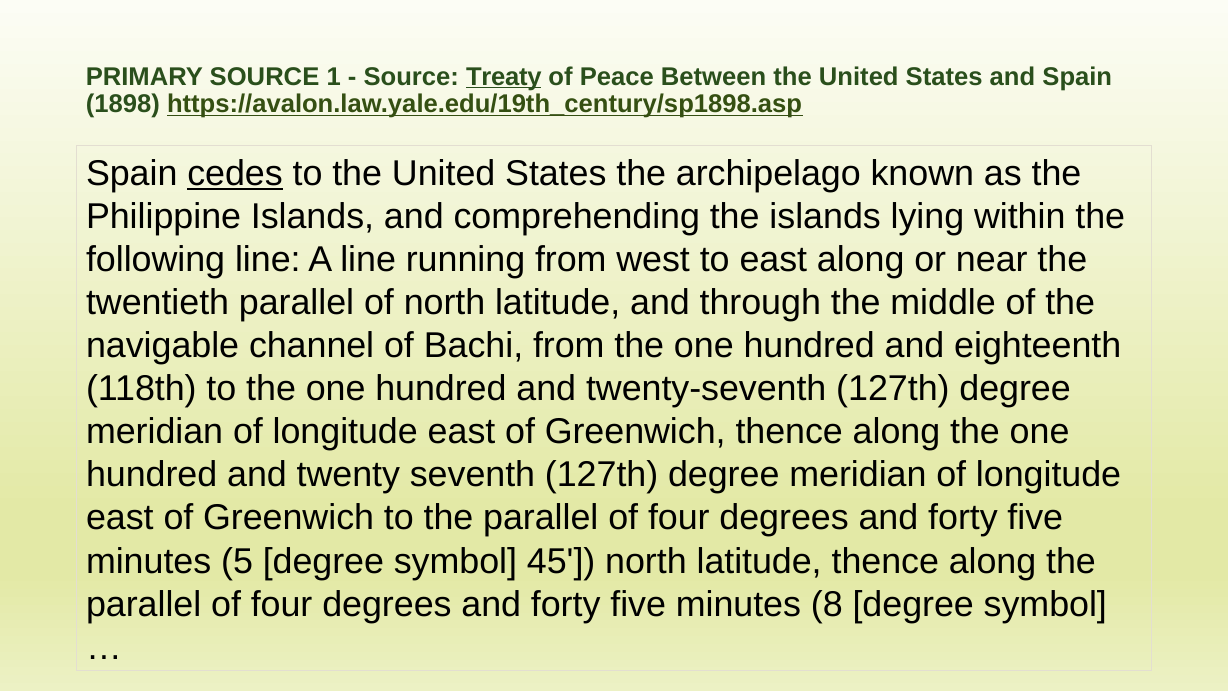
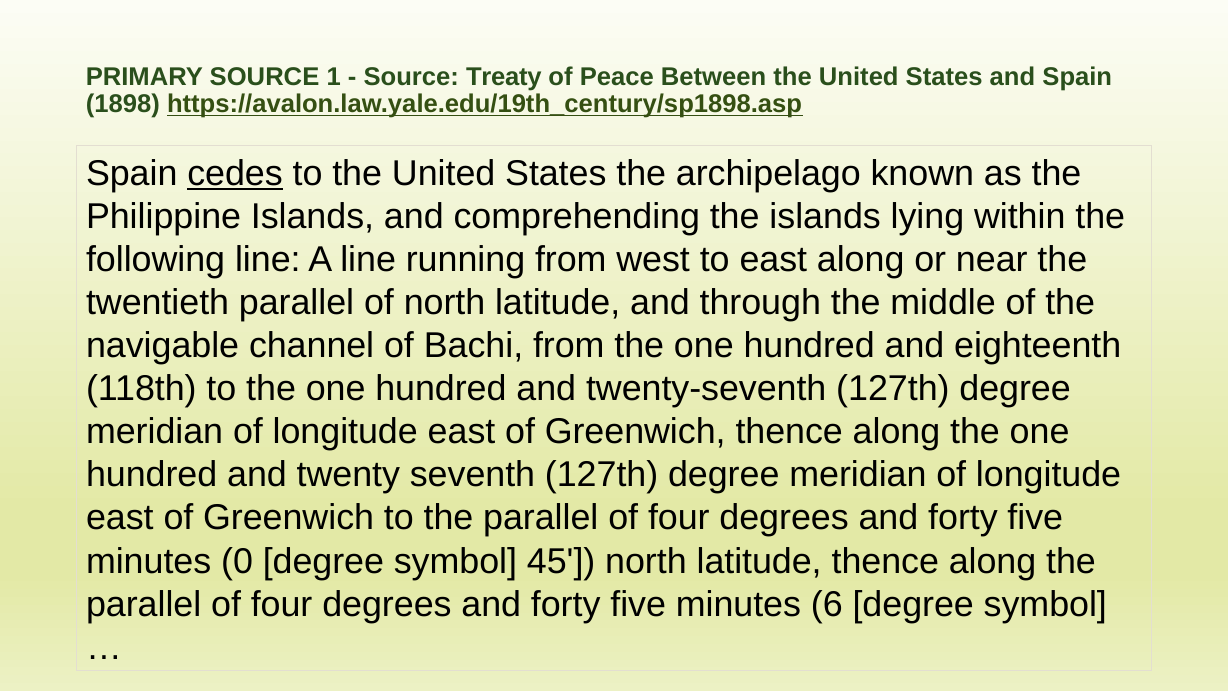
Treaty underline: present -> none
5: 5 -> 0
8: 8 -> 6
